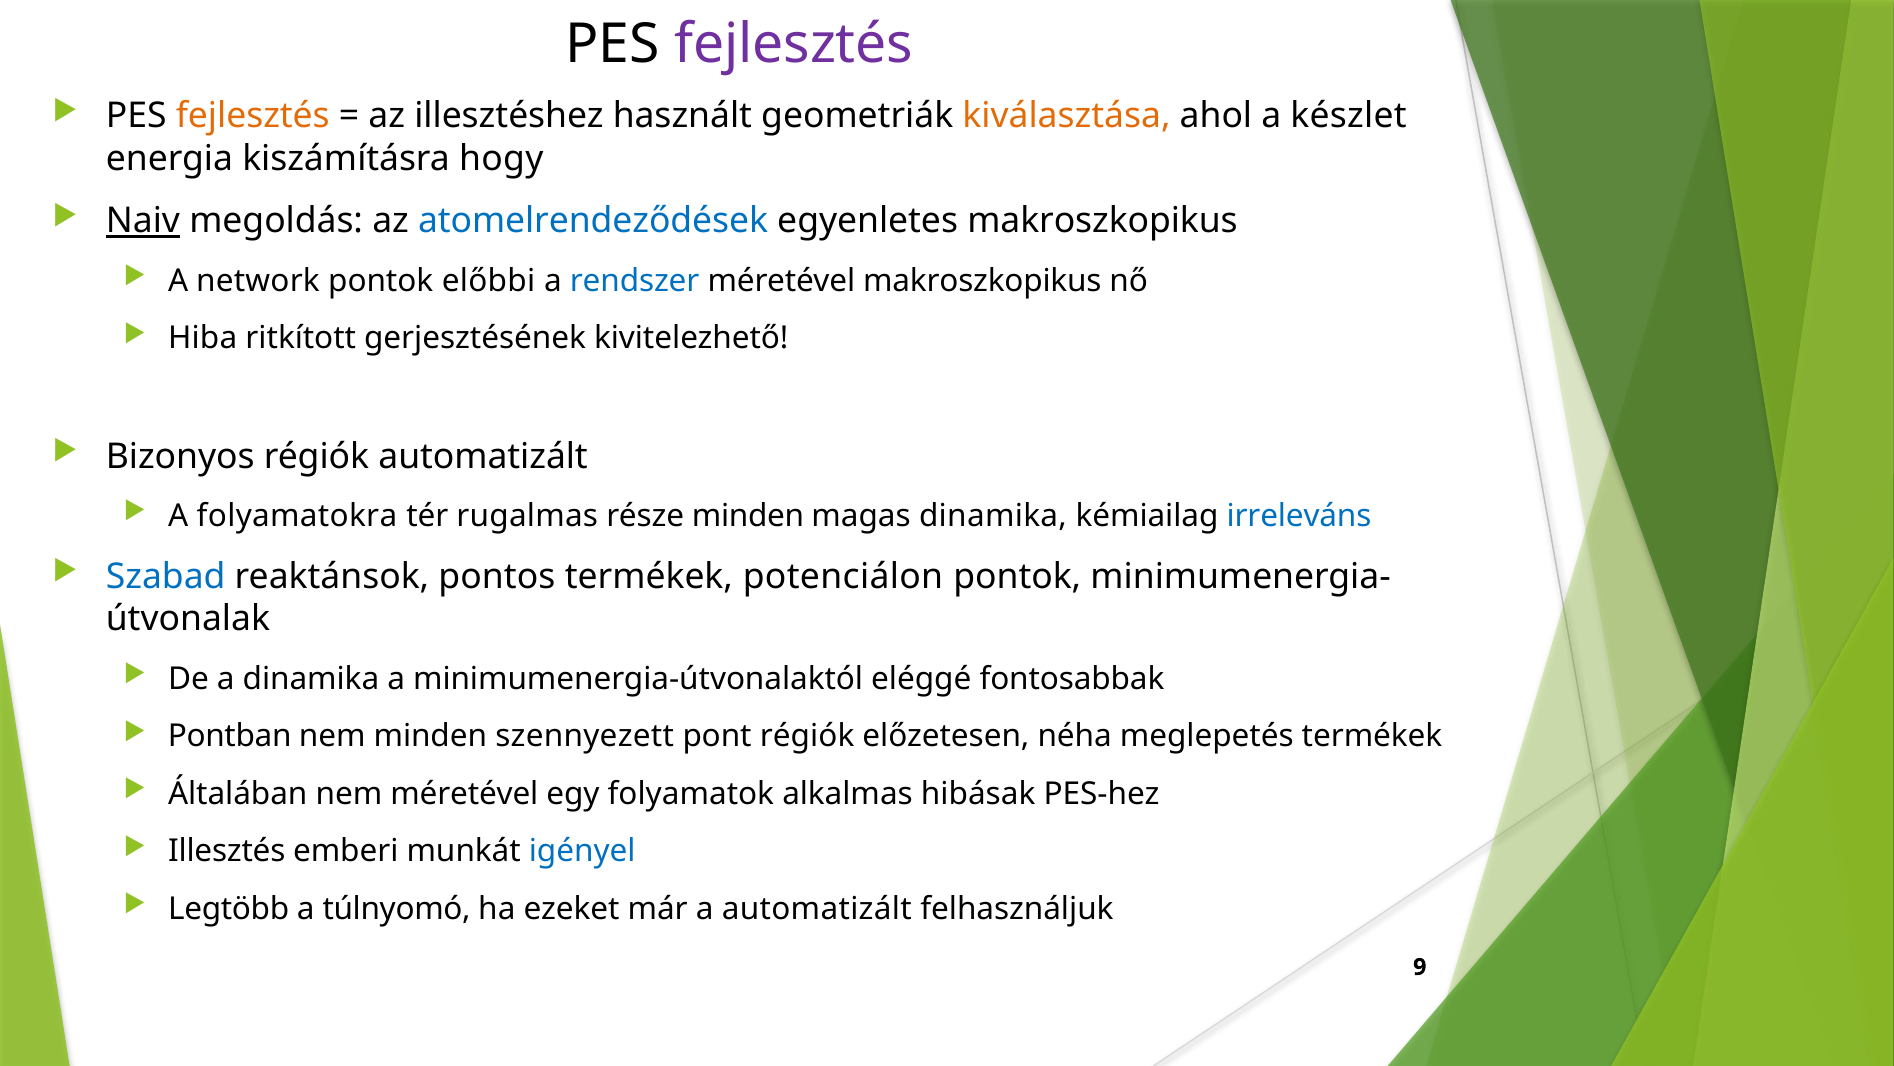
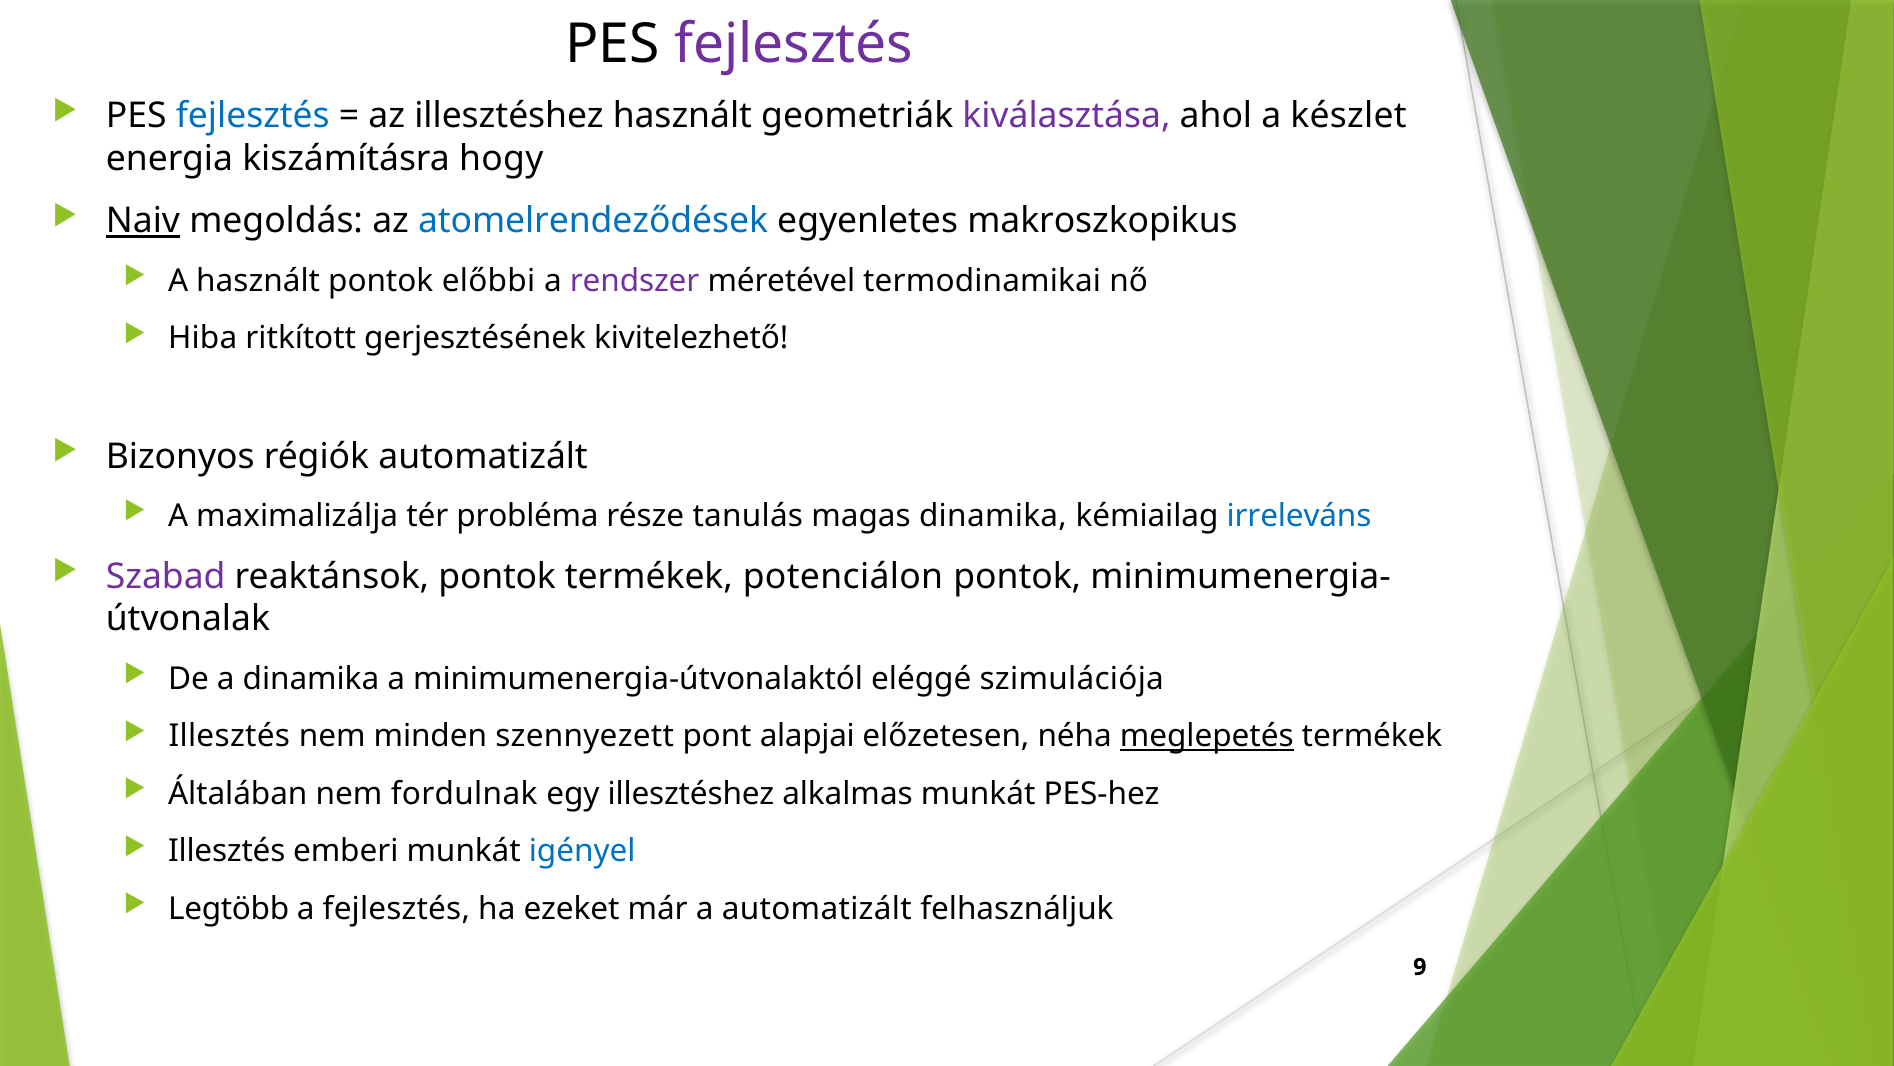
fejlesztés at (253, 116) colour: orange -> blue
kiválasztása colour: orange -> purple
A network: network -> használt
rendszer colour: blue -> purple
méretével makroszkopikus: makroszkopikus -> termodinamikai
folyamatokra: folyamatokra -> maximalizálja
rugalmas: rugalmas -> probléma
része minden: minden -> tanulás
Szabad colour: blue -> purple
reaktánsok pontos: pontos -> pontok
fontosabbak: fontosabbak -> szimulációja
Pontban at (230, 736): Pontban -> Illesztés
pont régiók: régiók -> alapjai
meglepetés underline: none -> present
nem méretével: méretével -> fordulnak
egy folyamatok: folyamatok -> illesztéshez
alkalmas hibásak: hibásak -> munkát
a túlnyomó: túlnyomó -> fejlesztés
